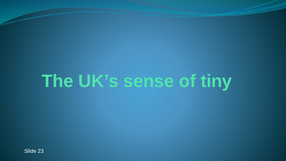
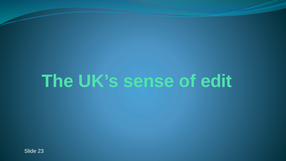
tiny: tiny -> edit
